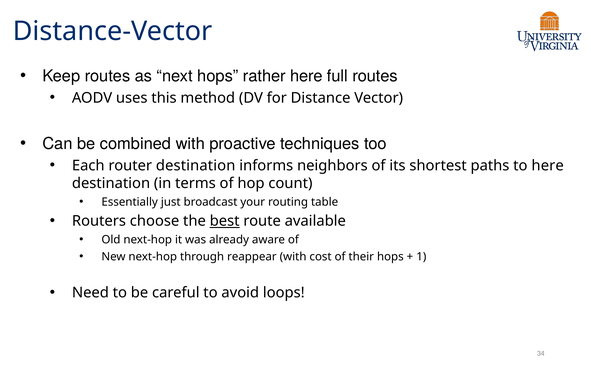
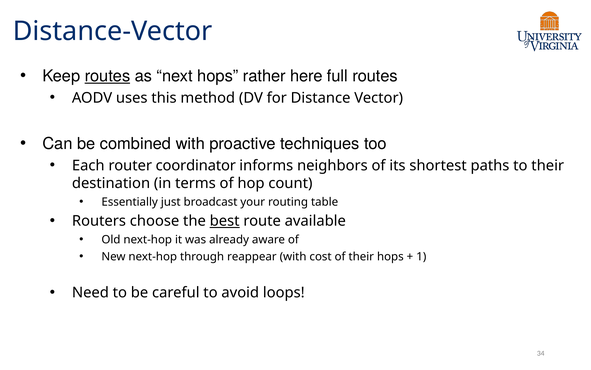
routes at (108, 76) underline: none -> present
router destination: destination -> coordinator
to here: here -> their
